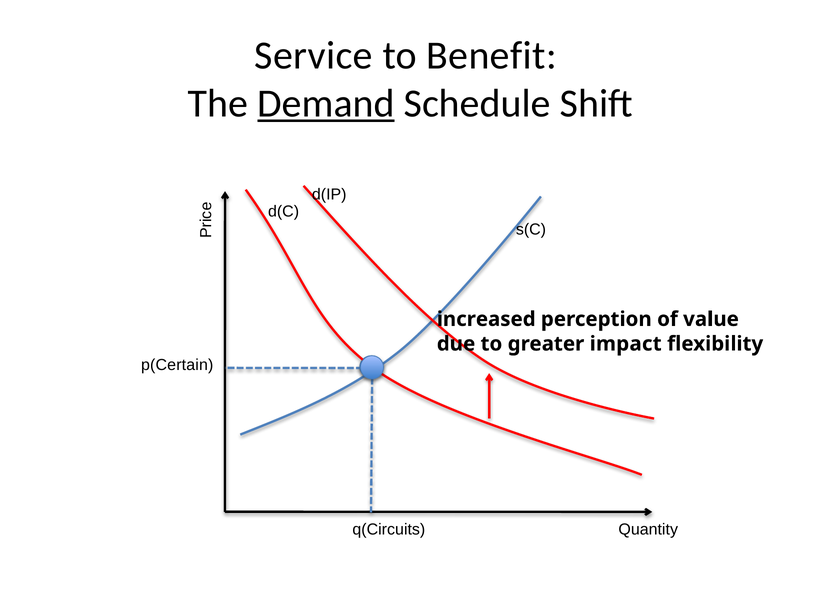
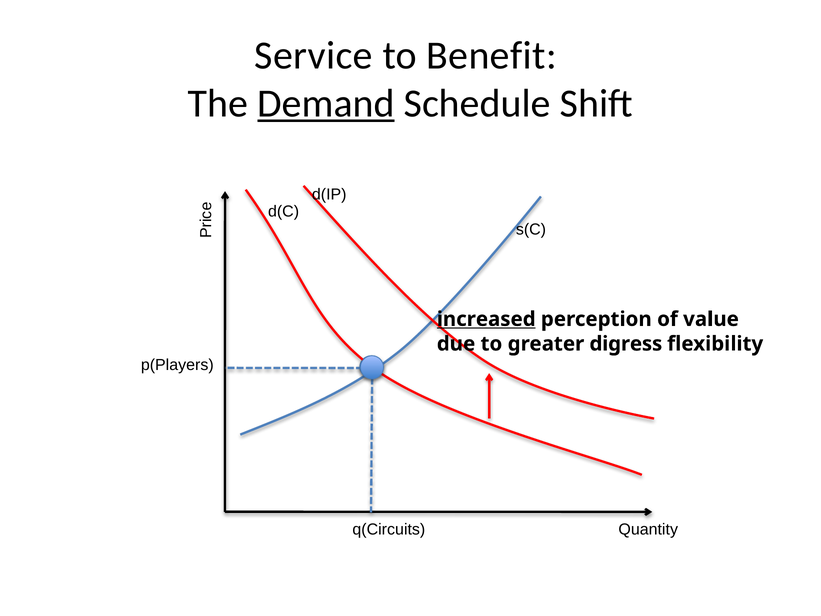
increased underline: none -> present
impact: impact -> digress
p(Certain: p(Certain -> p(Players
